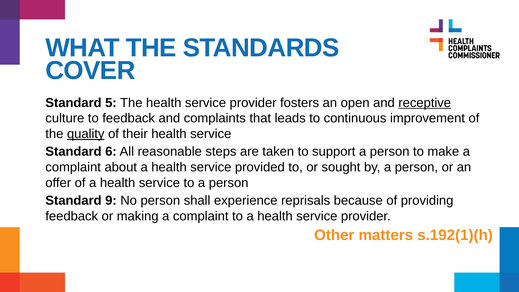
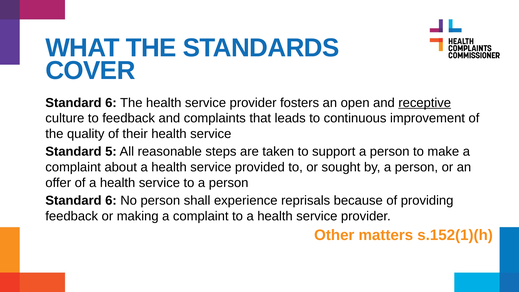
5 at (111, 103): 5 -> 6
quality underline: present -> none
6: 6 -> 5
9 at (111, 201): 9 -> 6
s.192(1)(h: s.192(1)(h -> s.152(1)(h
